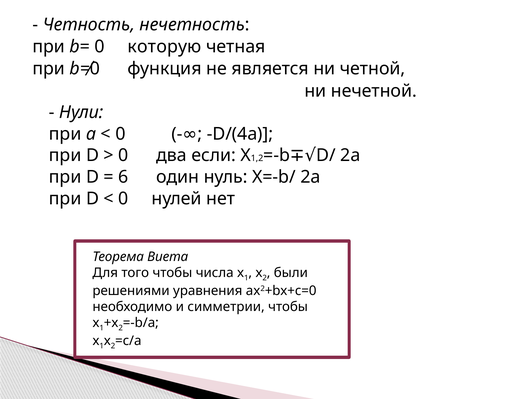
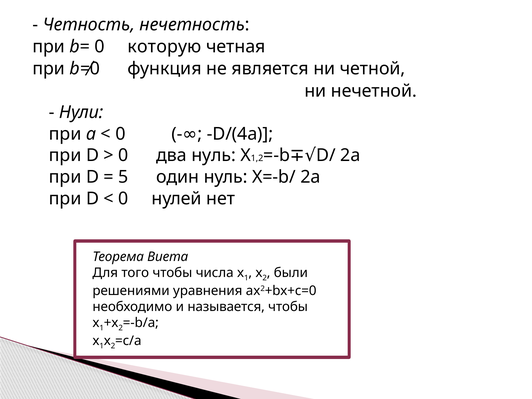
два если: если -> нуль
6: 6 -> 5
симметрии: симметрии -> называется
